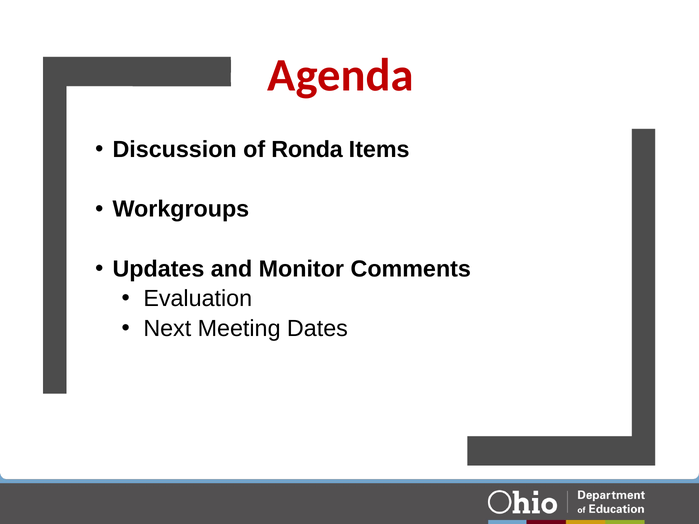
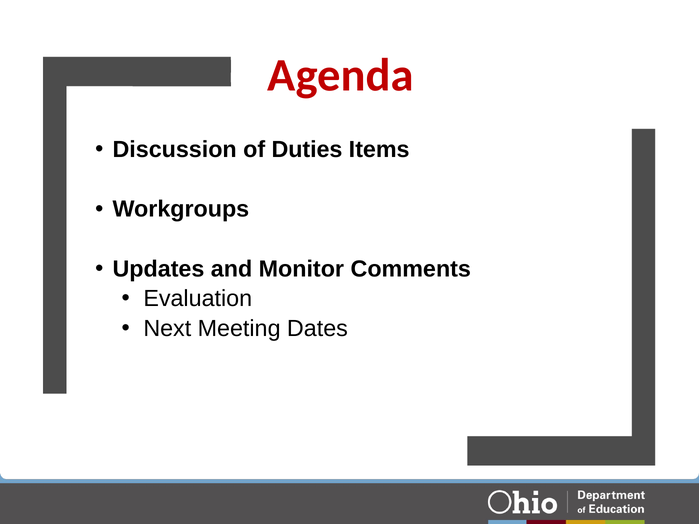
Ronda: Ronda -> Duties
